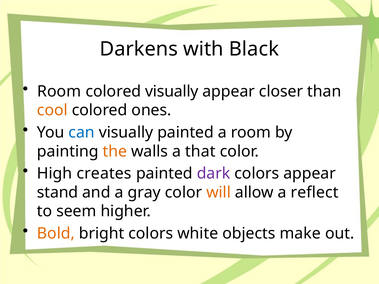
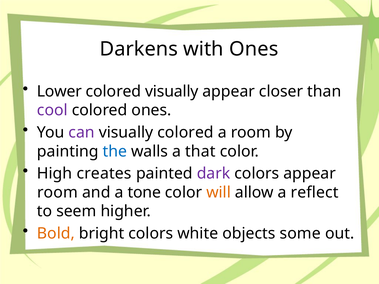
with Black: Black -> Ones
Room at (59, 91): Room -> Lower
cool colour: orange -> purple
can colour: blue -> purple
visually painted: painted -> colored
the colour: orange -> blue
stand at (58, 193): stand -> room
gray: gray -> tone
make: make -> some
